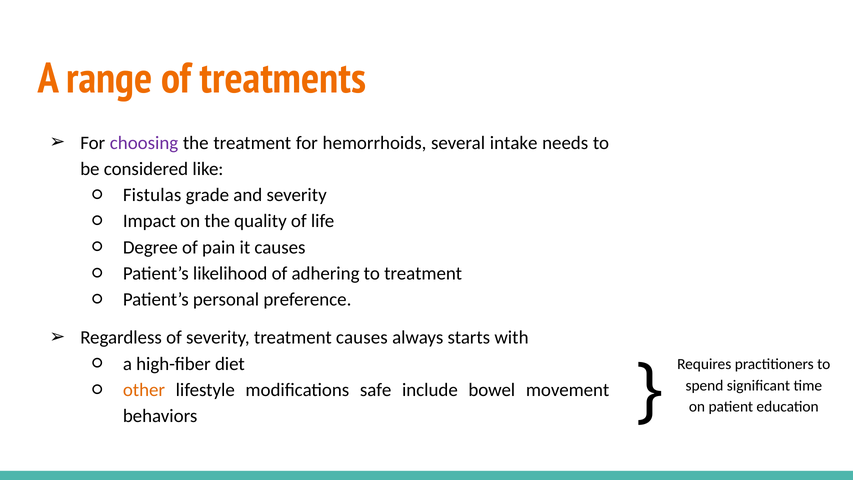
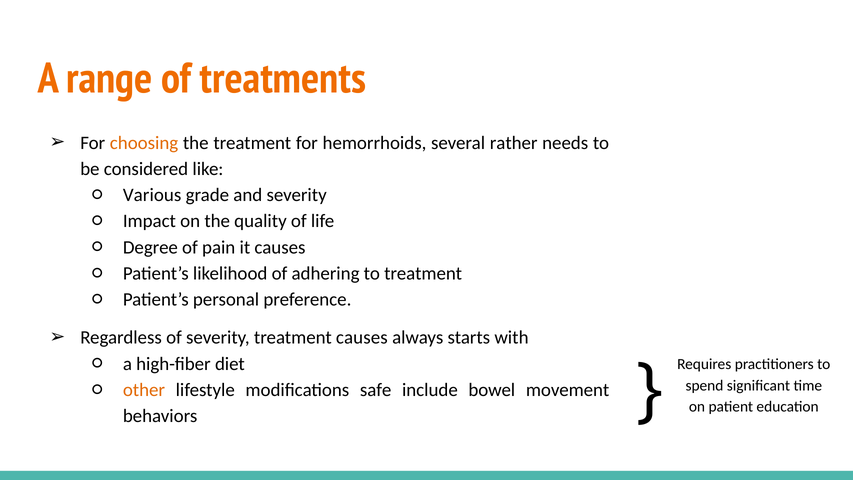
choosing colour: purple -> orange
intake: intake -> rather
Fistulas: Fistulas -> Various
